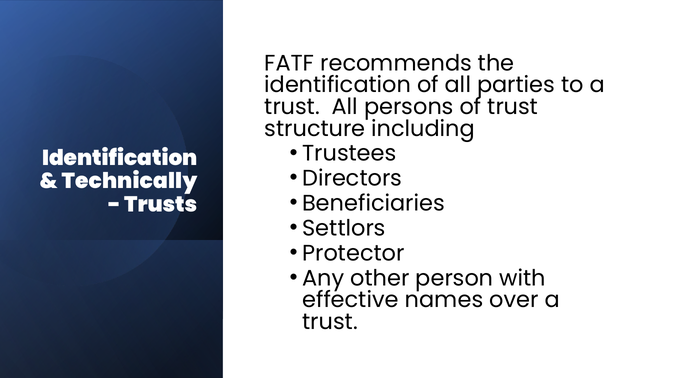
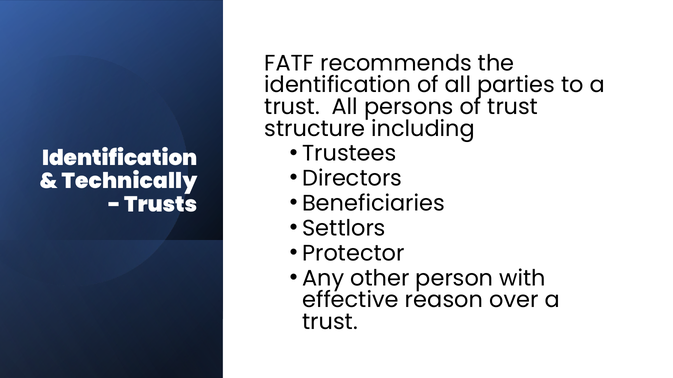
names: names -> reason
